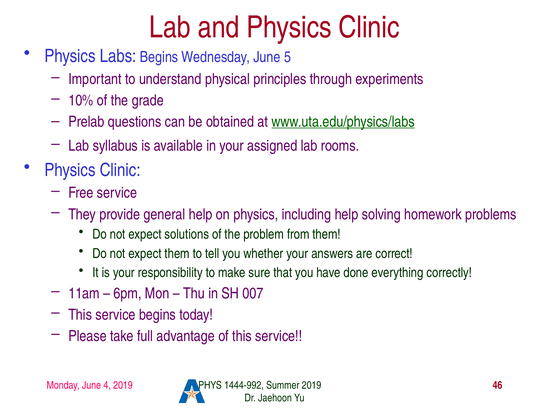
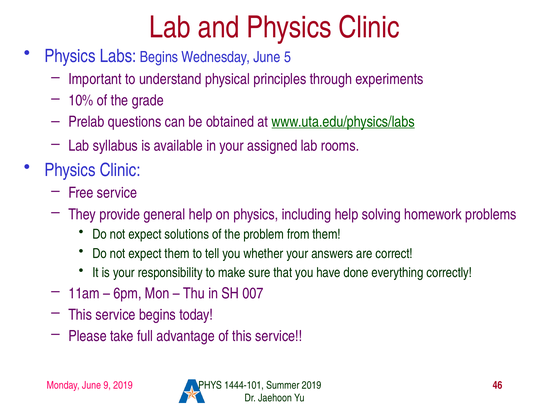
4: 4 -> 9
1444-992: 1444-992 -> 1444-101
